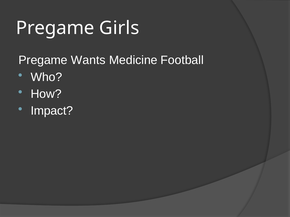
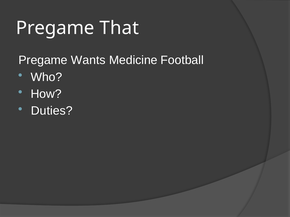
Girls: Girls -> That
Impact: Impact -> Duties
